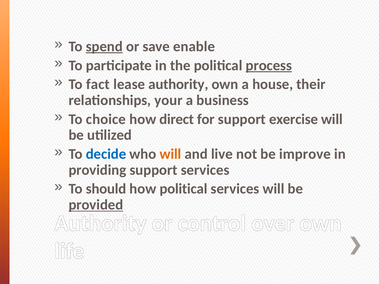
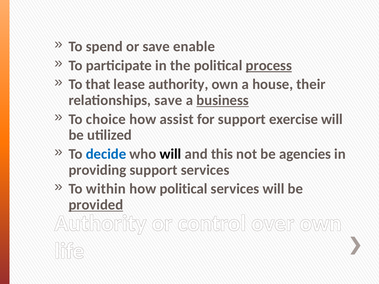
spend underline: present -> none
fact: fact -> that
relationships your: your -> save
business underline: none -> present
direct: direct -> assist
will at (170, 154) colour: orange -> black
live: live -> this
improve: improve -> agencies
should: should -> within
